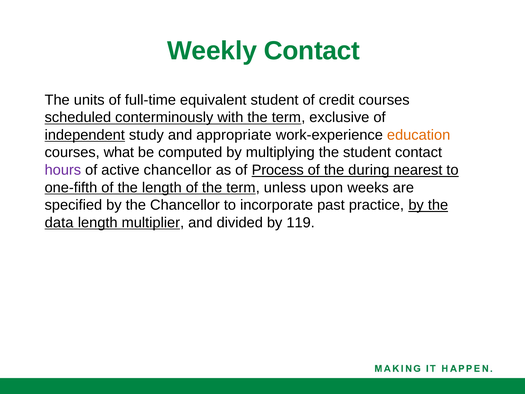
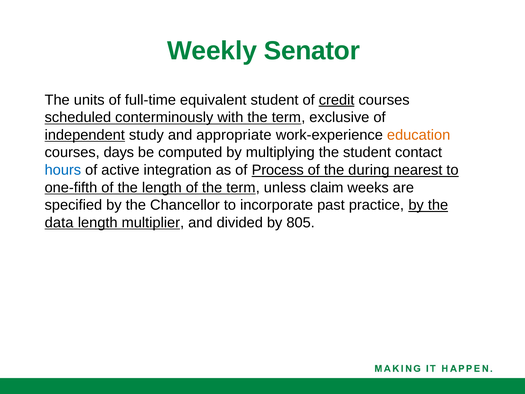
Weekly Contact: Contact -> Senator
credit underline: none -> present
what: what -> days
hours colour: purple -> blue
active chancellor: chancellor -> integration
upon: upon -> claim
119: 119 -> 805
